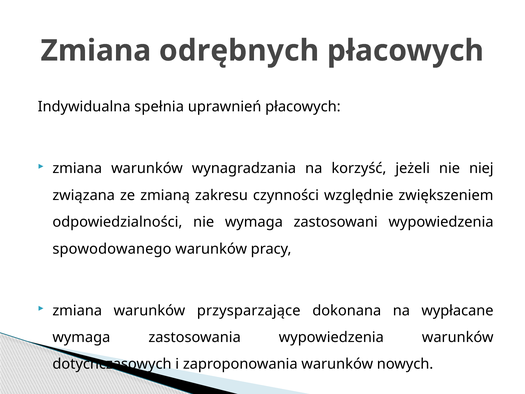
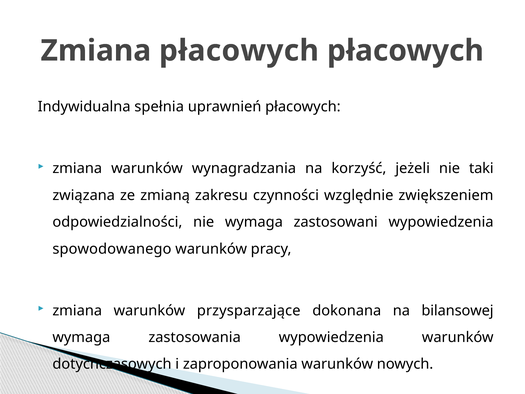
Zmiana odrębnych: odrębnych -> płacowych
niej: niej -> taki
wypłacane: wypłacane -> bilansowej
